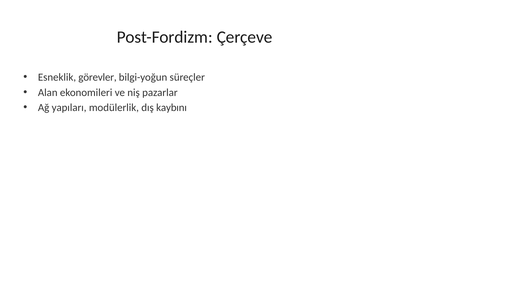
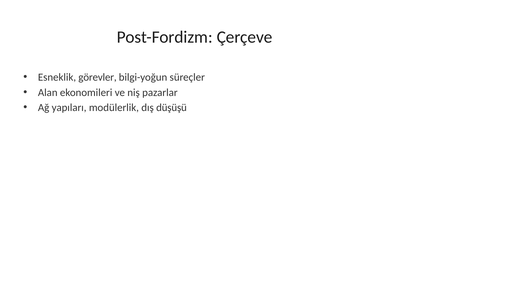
kaybını: kaybını -> düşüşü
